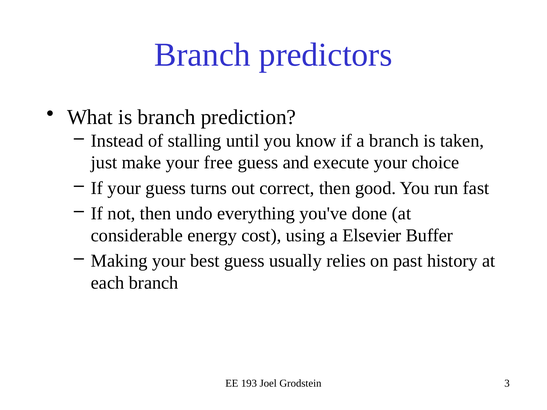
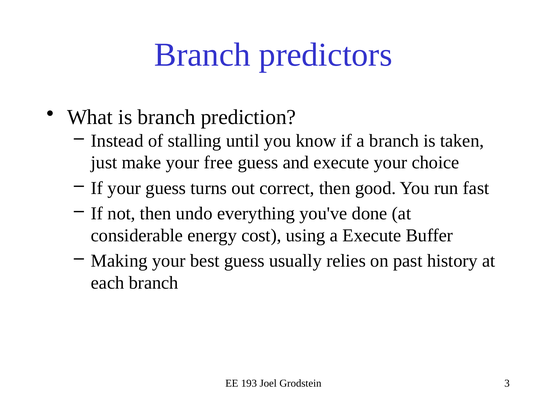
a Elsevier: Elsevier -> Execute
